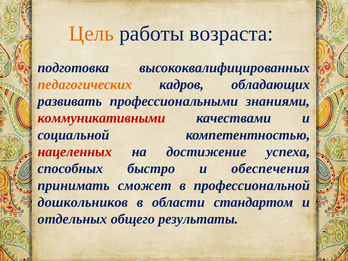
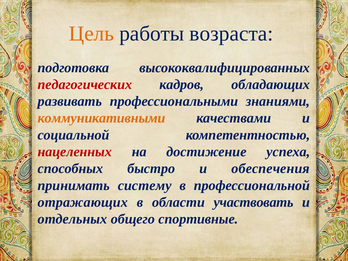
педагогических colour: orange -> red
коммуникативными colour: red -> orange
сможет: сможет -> систему
дошкольников: дошкольников -> отражающих
стандартом: стандартом -> участвовать
результаты: результаты -> спортивные
